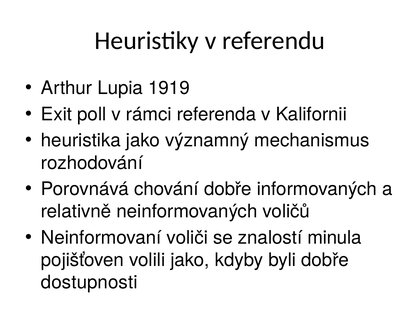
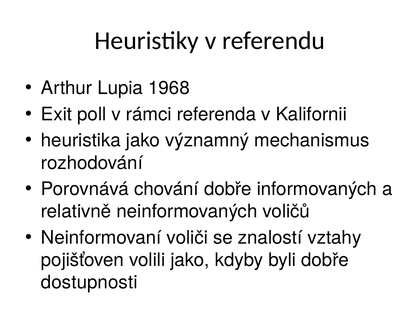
1919: 1919 -> 1968
minula: minula -> vztahy
